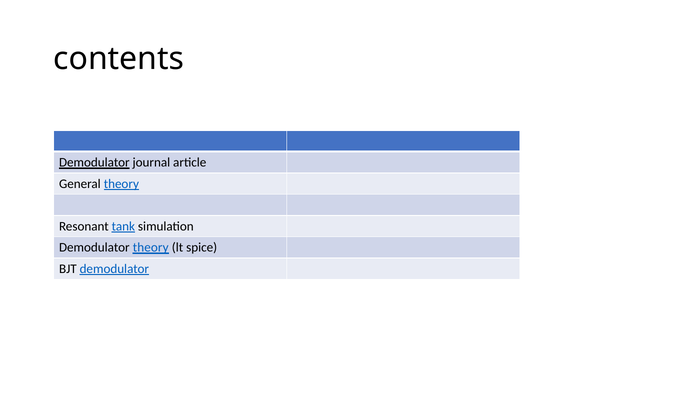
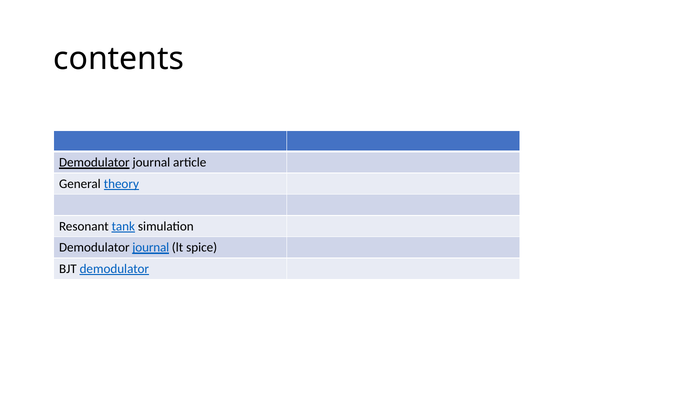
theory at (151, 248): theory -> journal
